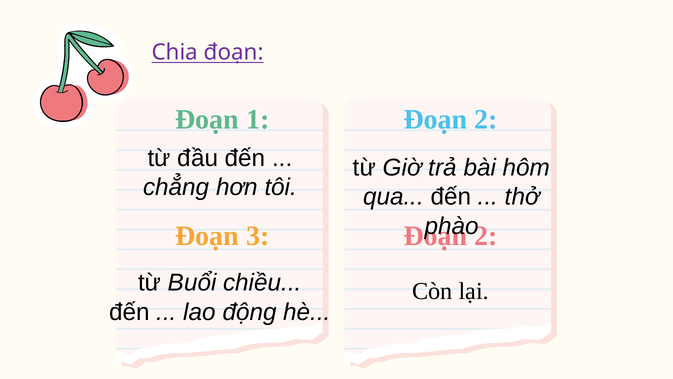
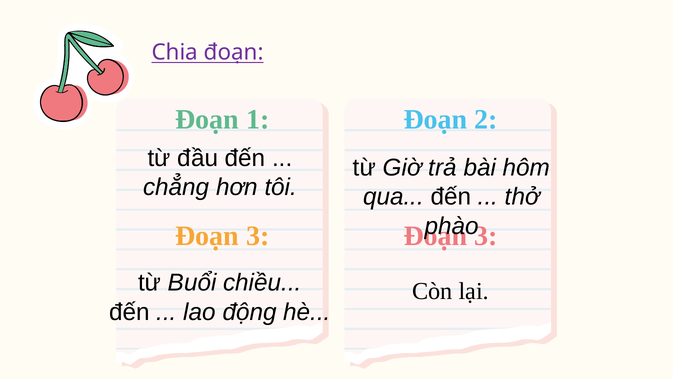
2 at (486, 236): 2 -> 3
